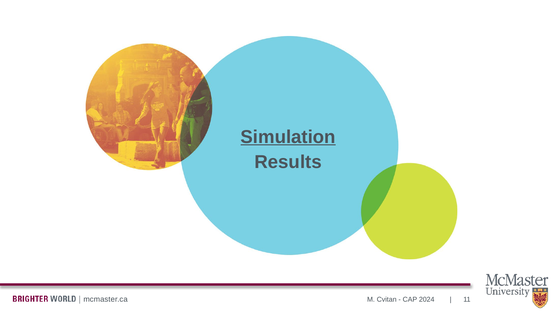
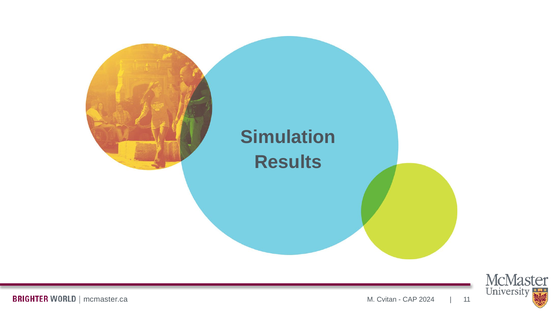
Simulation underline: present -> none
